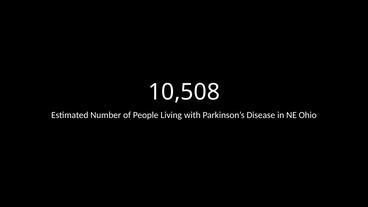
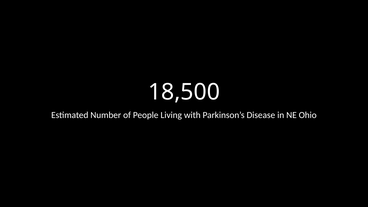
10,508: 10,508 -> 18,500
